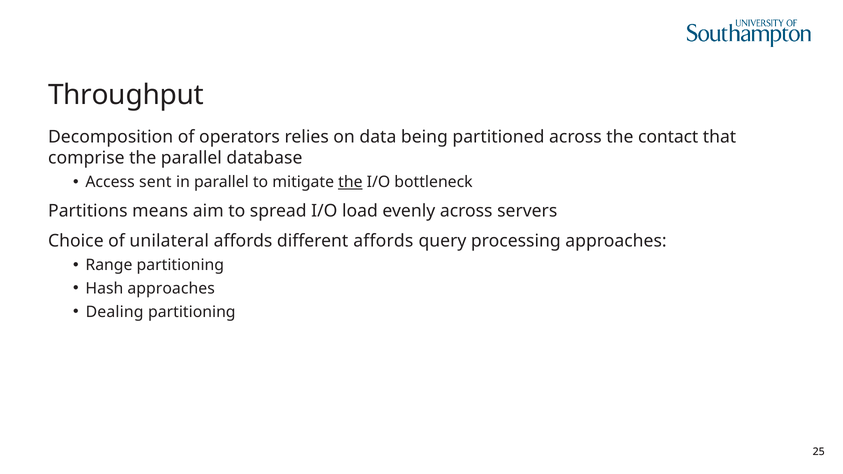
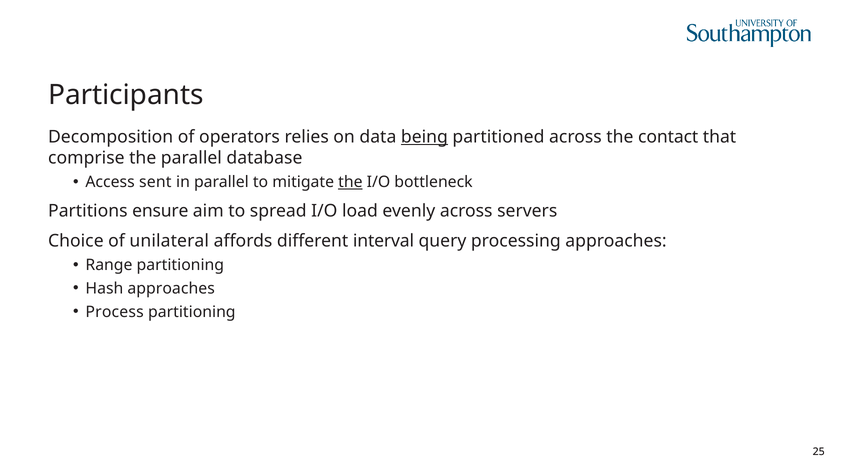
Throughput: Throughput -> Participants
being underline: none -> present
means: means -> ensure
different affords: affords -> interval
Dealing: Dealing -> Process
